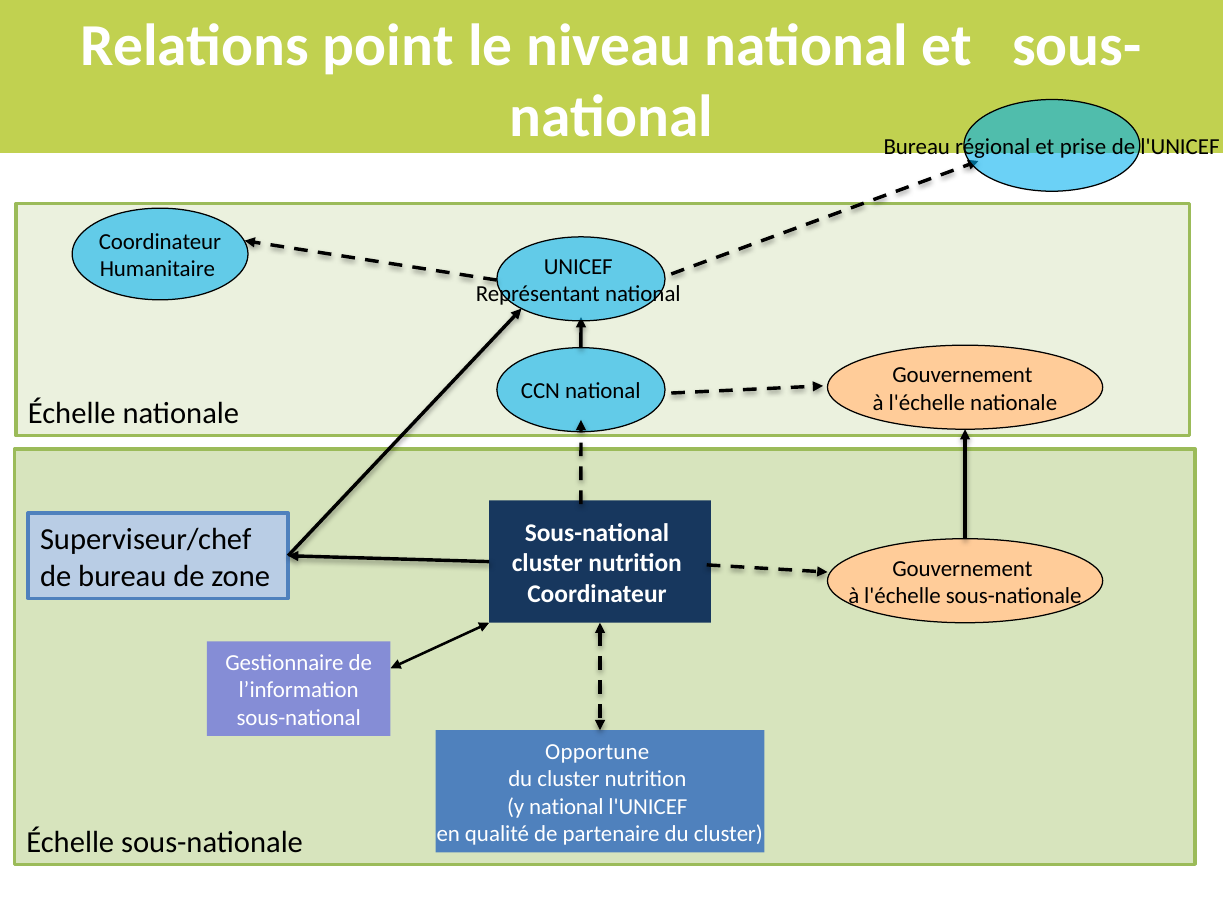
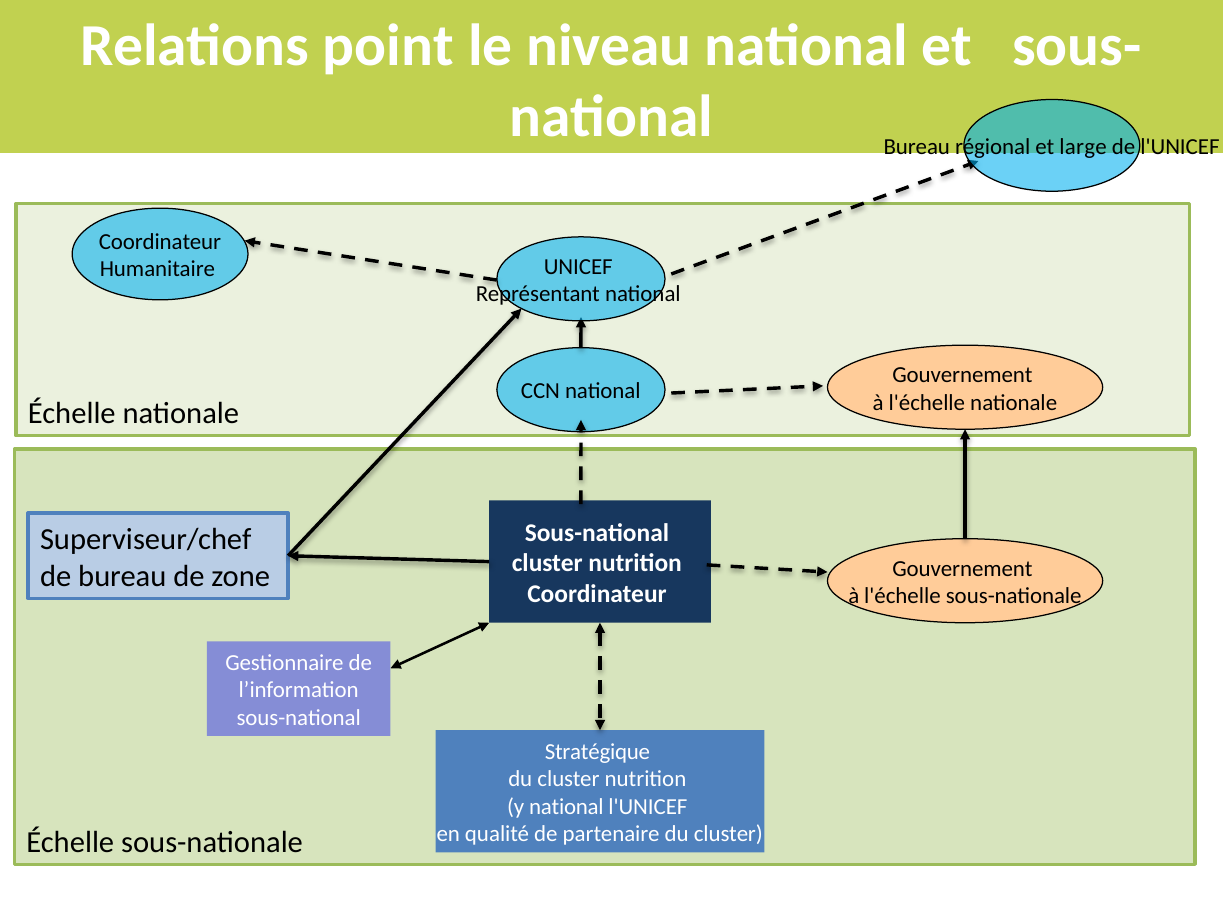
prise: prise -> large
Opportune: Opportune -> Stratégique
